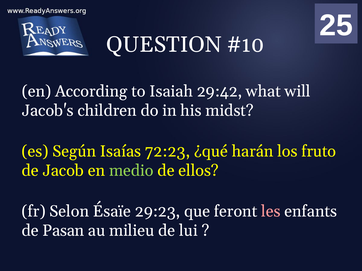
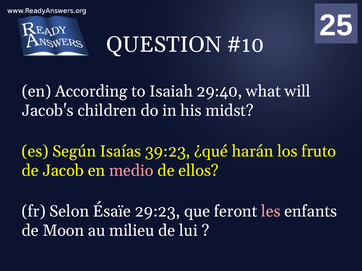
29:42: 29:42 -> 29:40
72:23: 72:23 -> 39:23
medio colour: light green -> pink
Pasan: Pasan -> Moon
